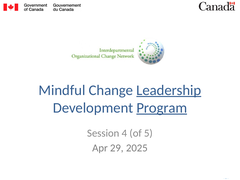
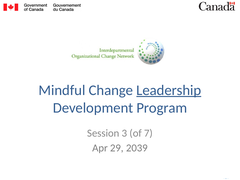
Program underline: present -> none
4: 4 -> 3
5: 5 -> 7
2025: 2025 -> 2039
